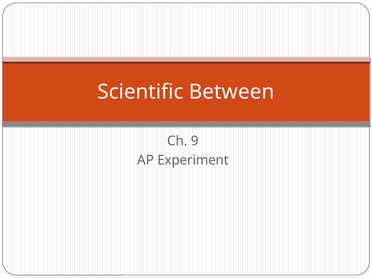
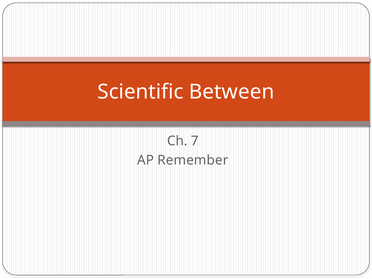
9: 9 -> 7
Experiment: Experiment -> Remember
